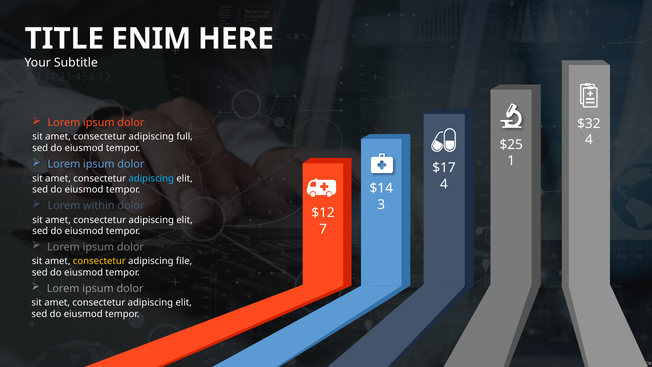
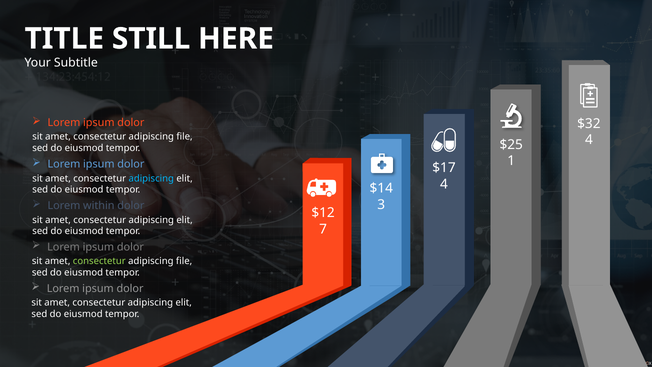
ENIM: ENIM -> STILL
full at (185, 137): full -> file
consectetur at (99, 261) colour: yellow -> light green
